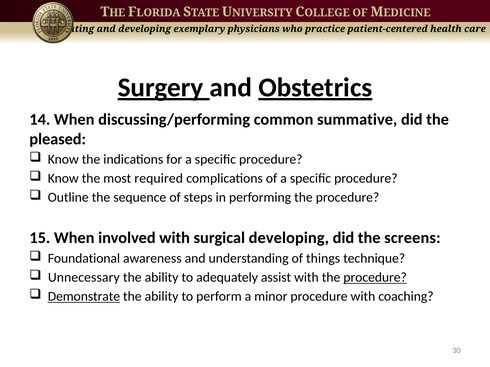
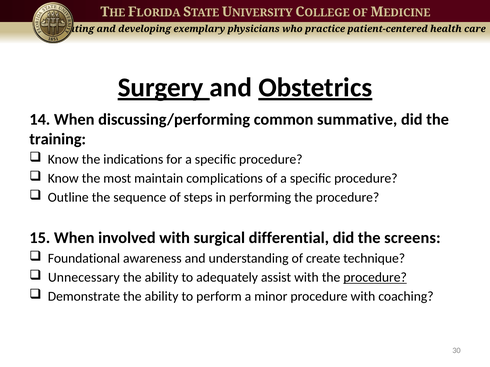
pleased: pleased -> training
required: required -> maintain
surgical developing: developing -> differential
things: things -> create
Demonstrate underline: present -> none
